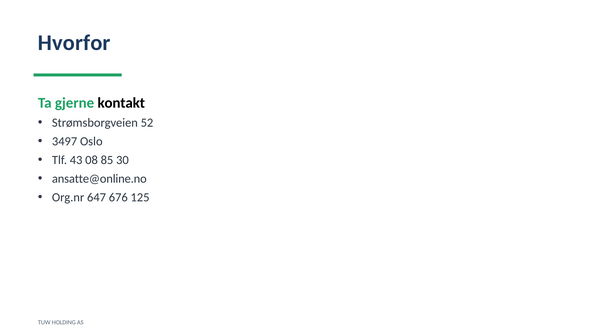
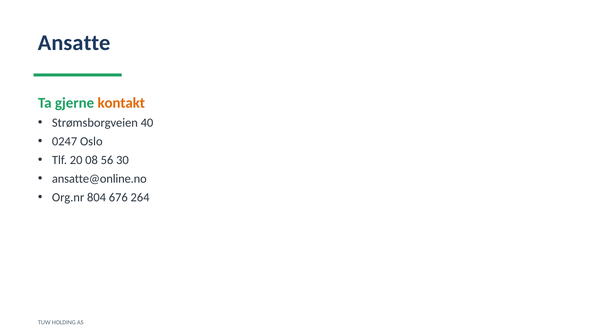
Hvorfor: Hvorfor -> Ansatte
kontakt colour: black -> orange
52: 52 -> 40
3497: 3497 -> 0247
43: 43 -> 20
85: 85 -> 56
647: 647 -> 804
125: 125 -> 264
